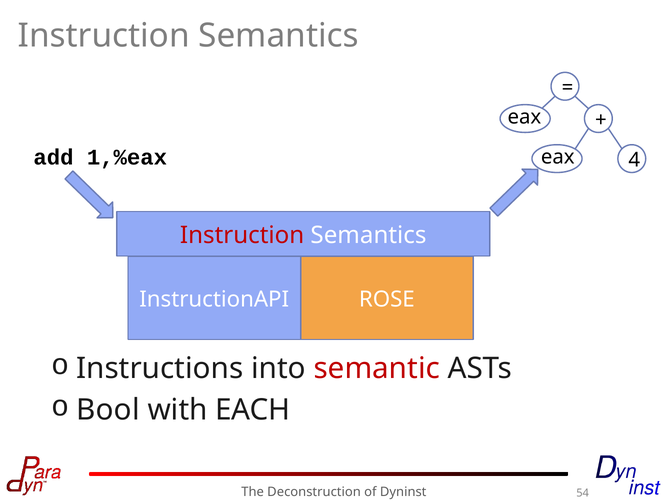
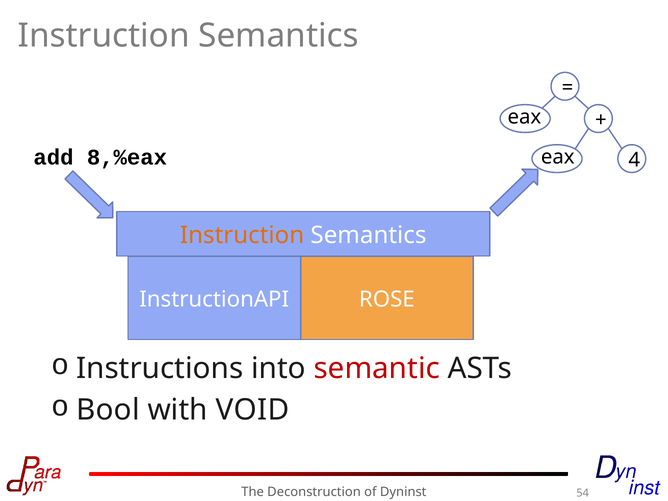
1,%eax: 1,%eax -> 8,%eax
Instruction at (242, 235) colour: red -> orange
EACH: EACH -> VOID
